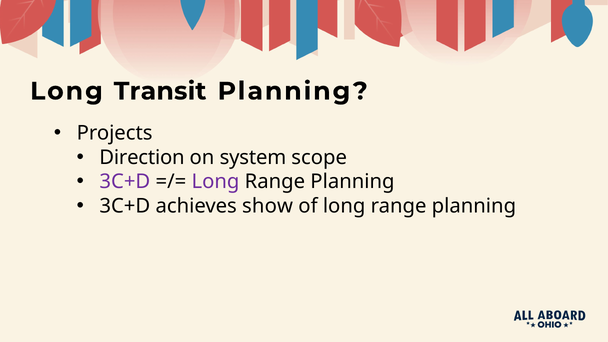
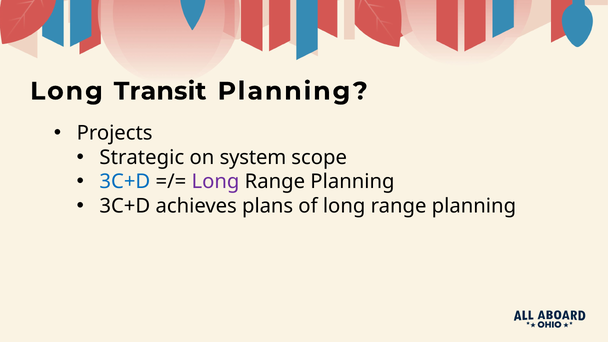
Direction: Direction -> Strategic
3C+D at (125, 182) colour: purple -> blue
show: show -> plans
